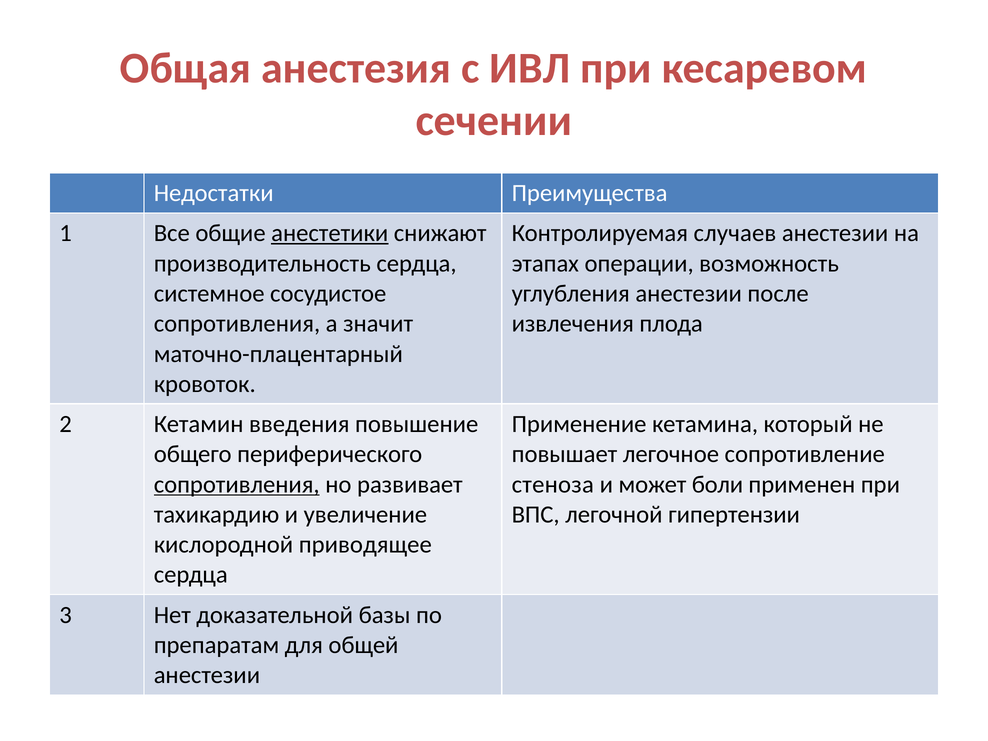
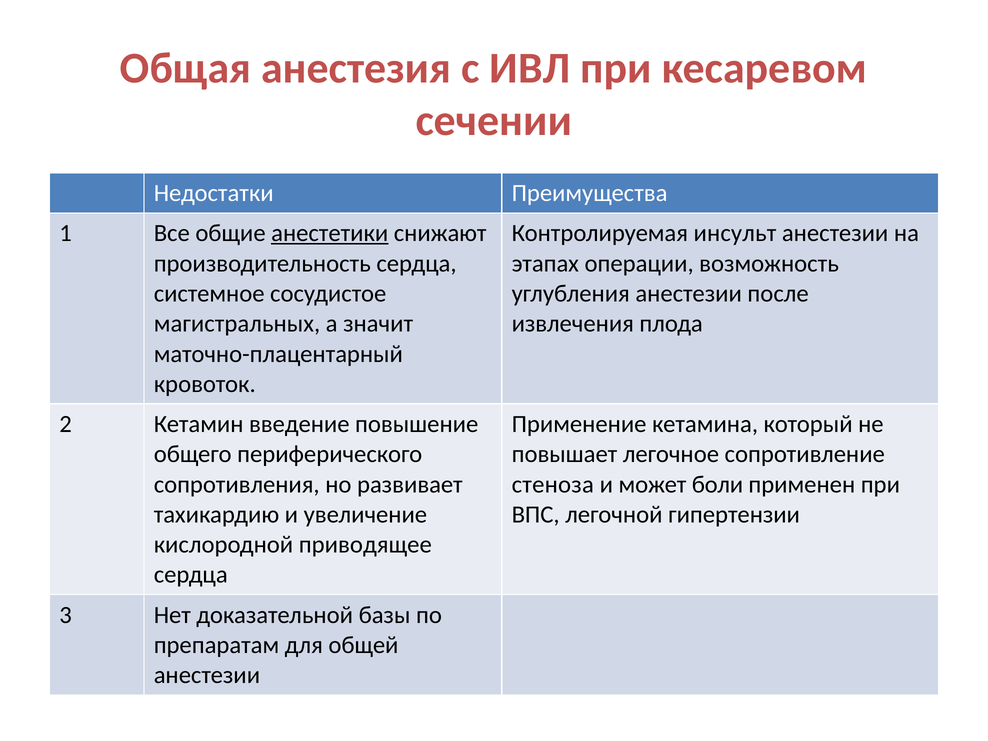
случаев: случаев -> инсульт
сопротивления at (237, 324): сопротивления -> магистральных
введения: введения -> введение
сопротивления at (237, 484) underline: present -> none
